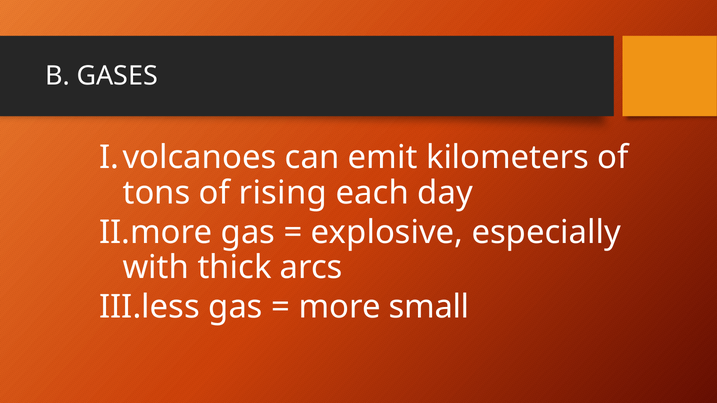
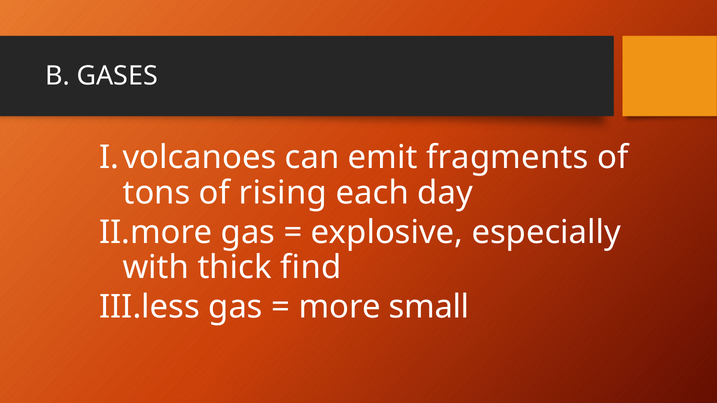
kilometers: kilometers -> fragments
arcs: arcs -> find
